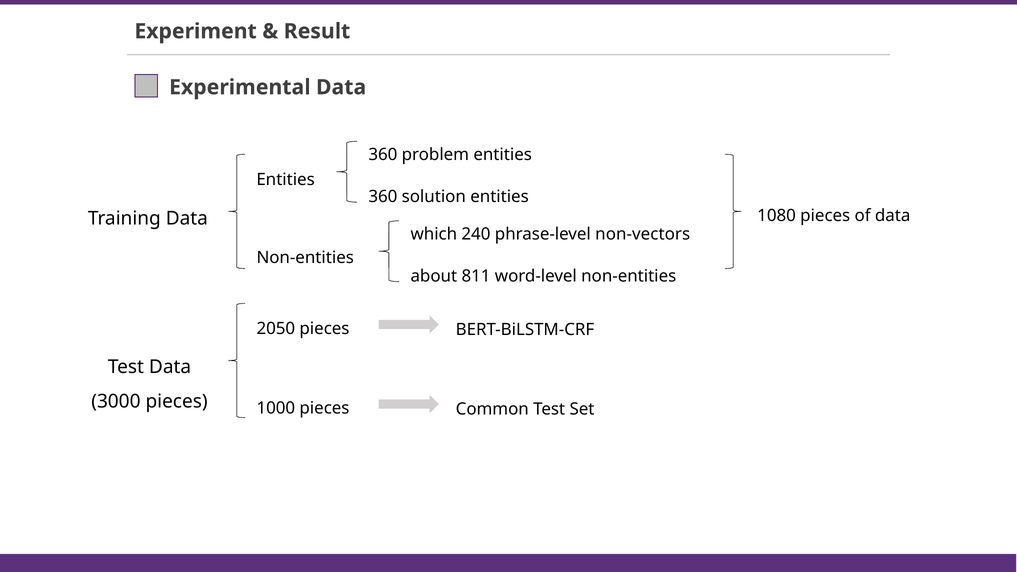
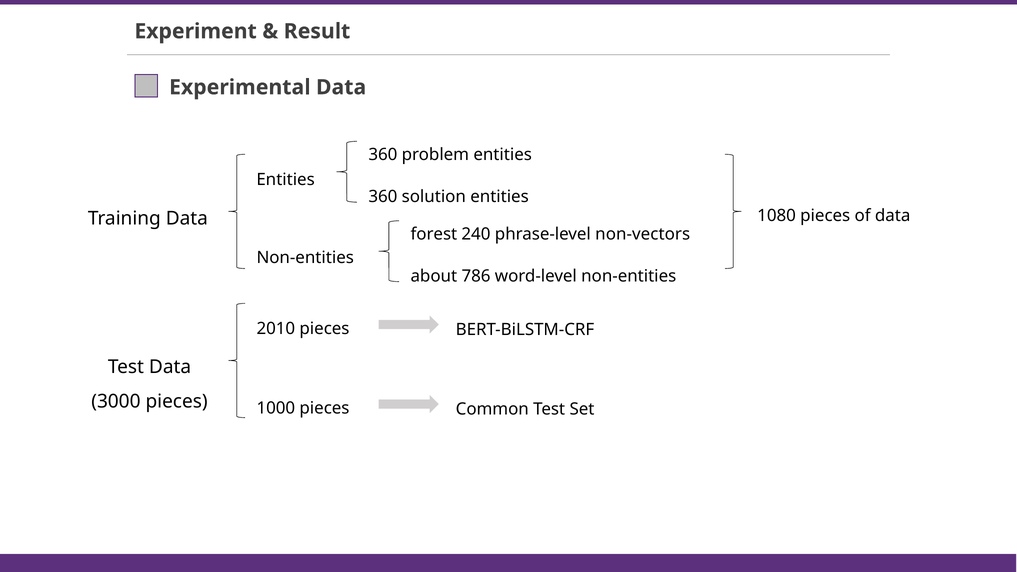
which: which -> forest
811: 811 -> 786
2050: 2050 -> 2010
